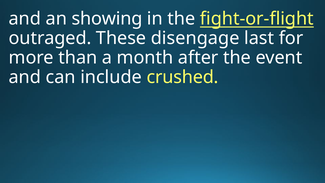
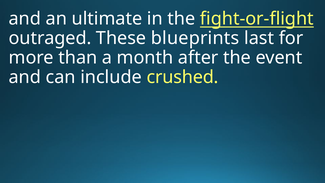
showing: showing -> ultimate
disengage: disengage -> blueprints
